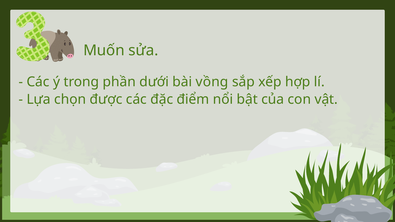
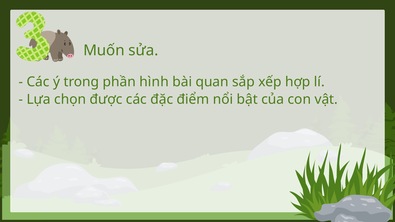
dưới: dưới -> hình
vồng: vồng -> quan
